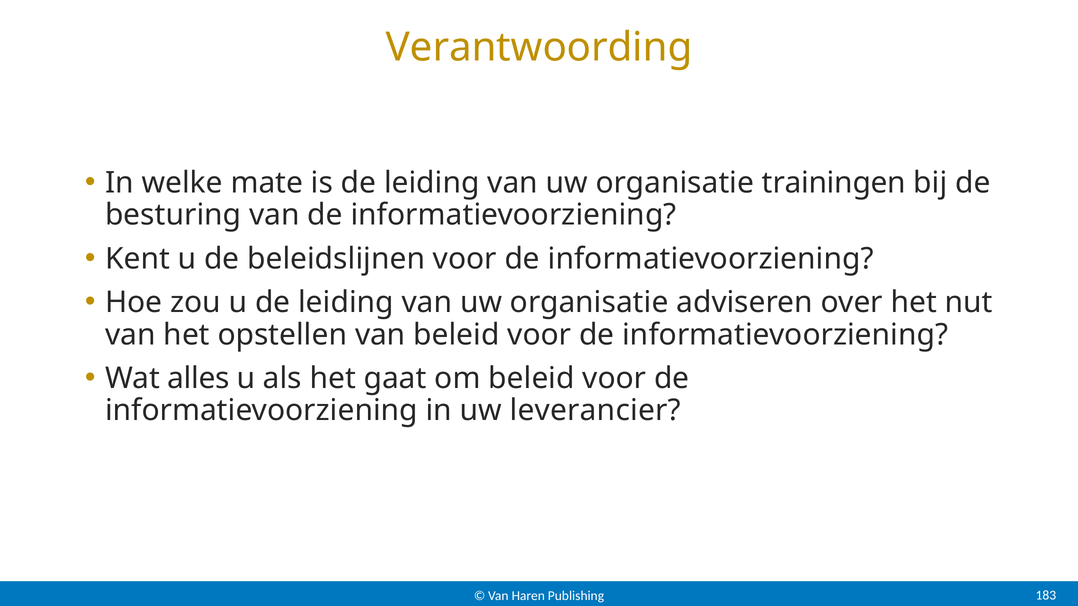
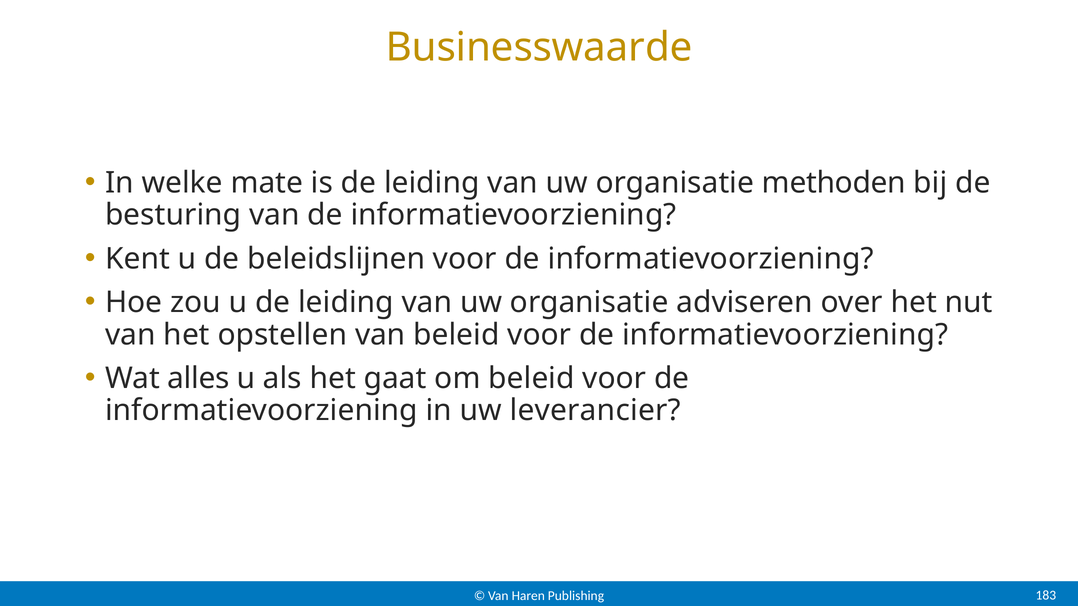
Verantwoording: Verantwoording -> Businesswaarde
trainingen: trainingen -> methoden
